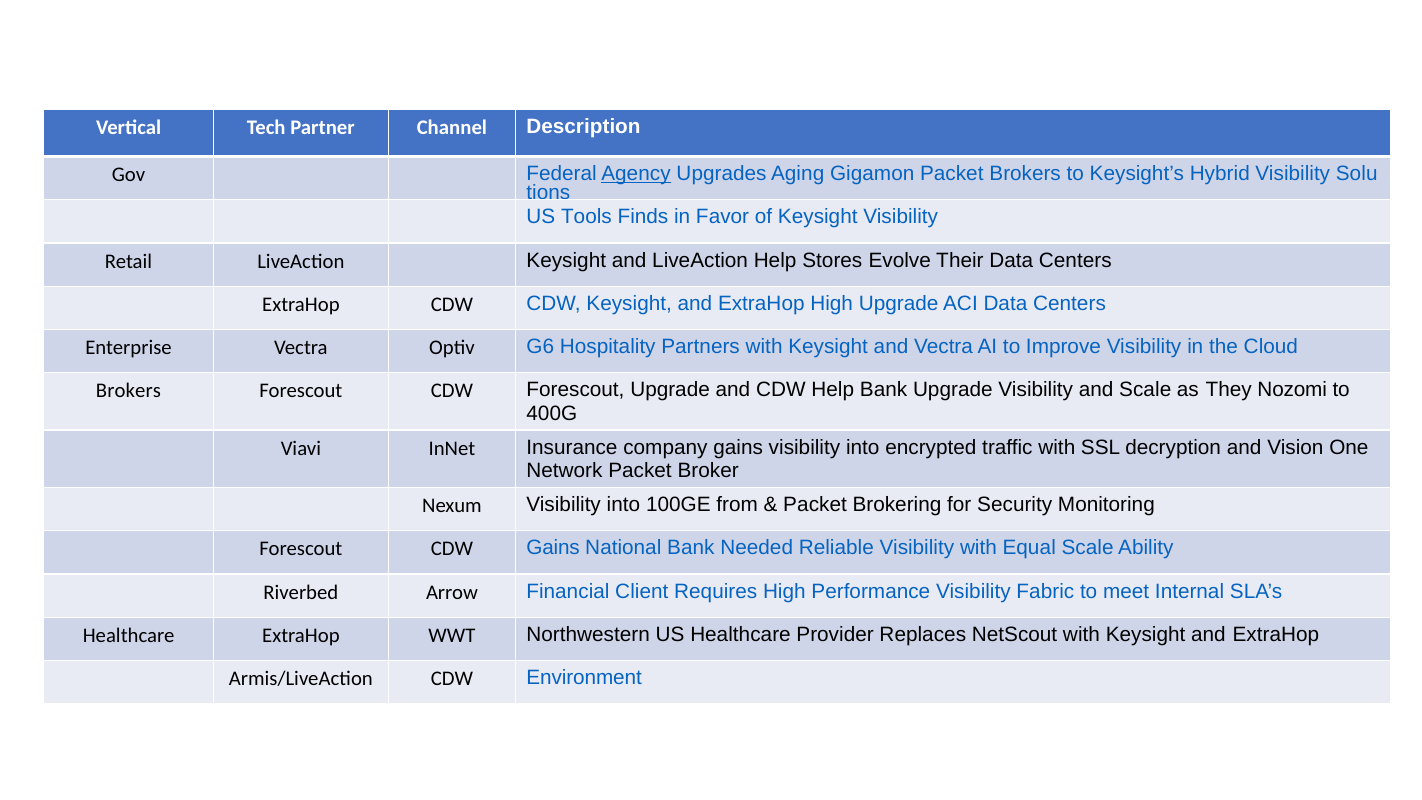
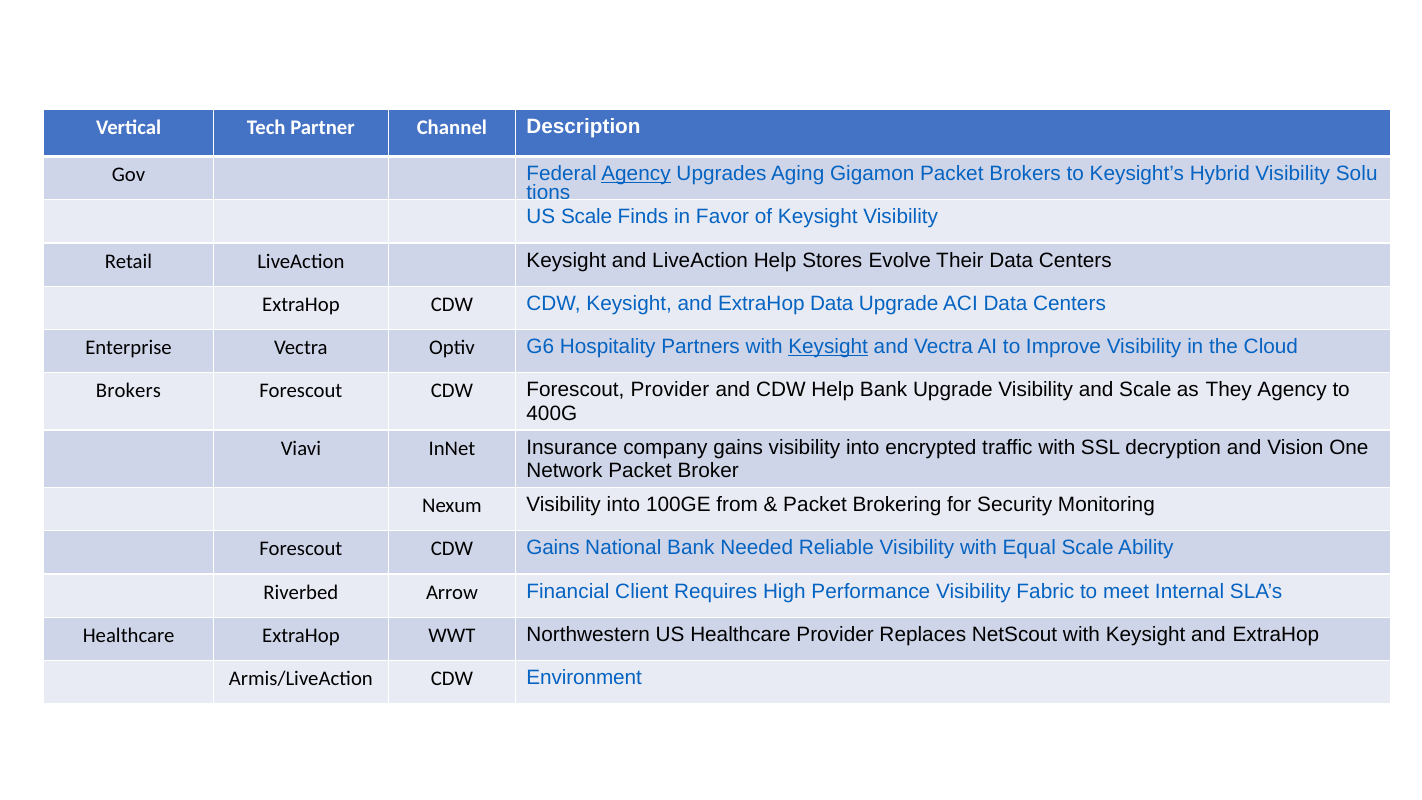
US Tools: Tools -> Scale
ExtraHop High: High -> Data
Keysight at (828, 347) underline: none -> present
Forescout Upgrade: Upgrade -> Provider
They Nozomi: Nozomi -> Agency
